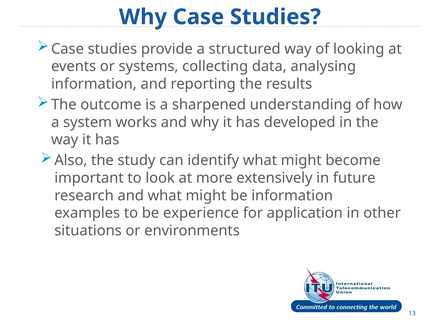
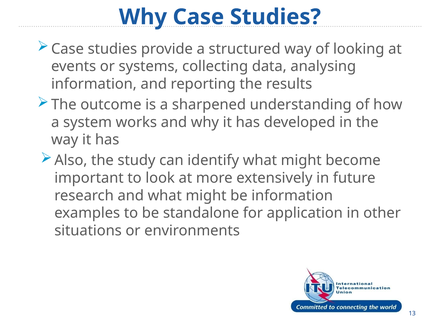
experience: experience -> standalone
